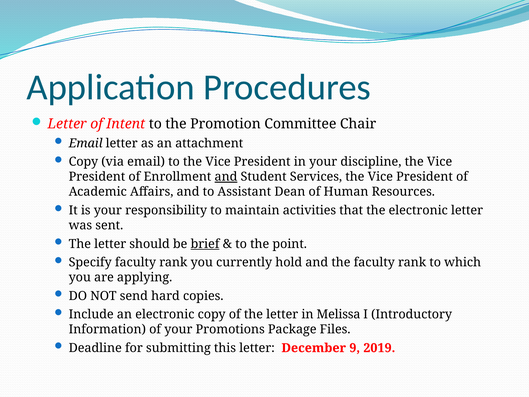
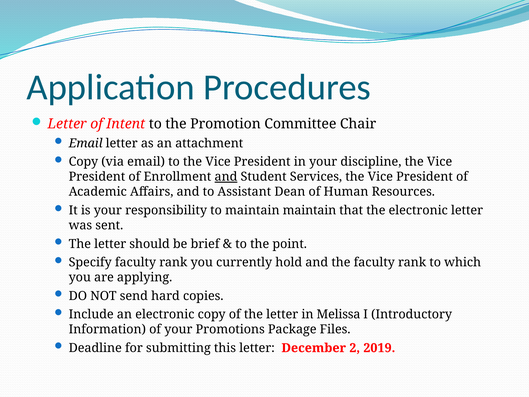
maintain activities: activities -> maintain
brief underline: present -> none
9: 9 -> 2
